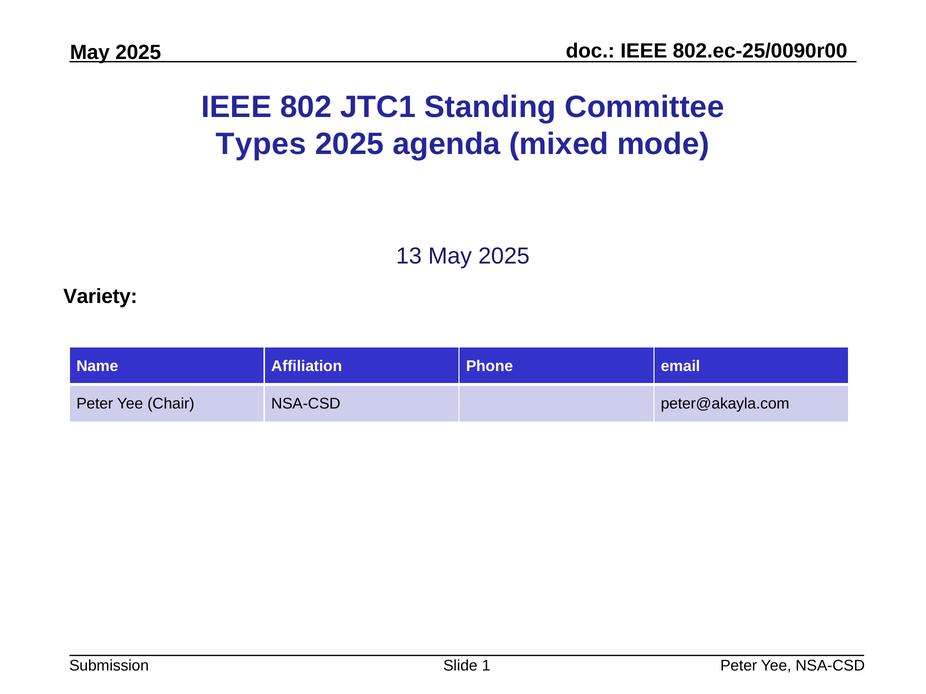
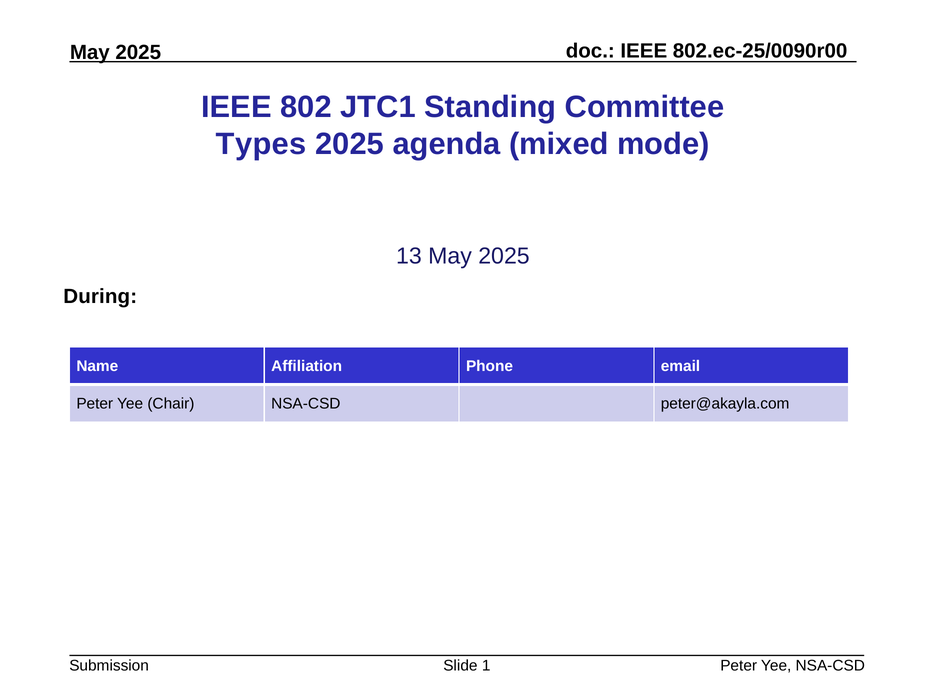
Variety: Variety -> During
